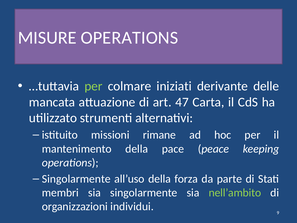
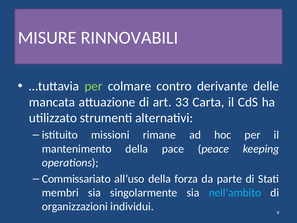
MISURE OPERATIONS: OPERATIONS -> RINNOVABILI
iniziati: iniziati -> contro
47: 47 -> 33
Singolarmente at (76, 179): Singolarmente -> Commissariato
nell’ambito colour: light green -> light blue
